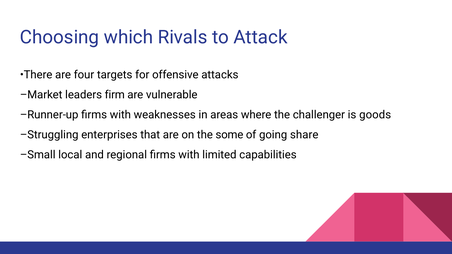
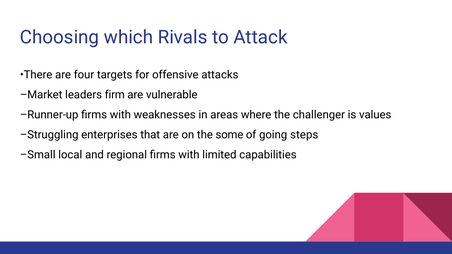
goods: goods -> values
share: share -> steps
